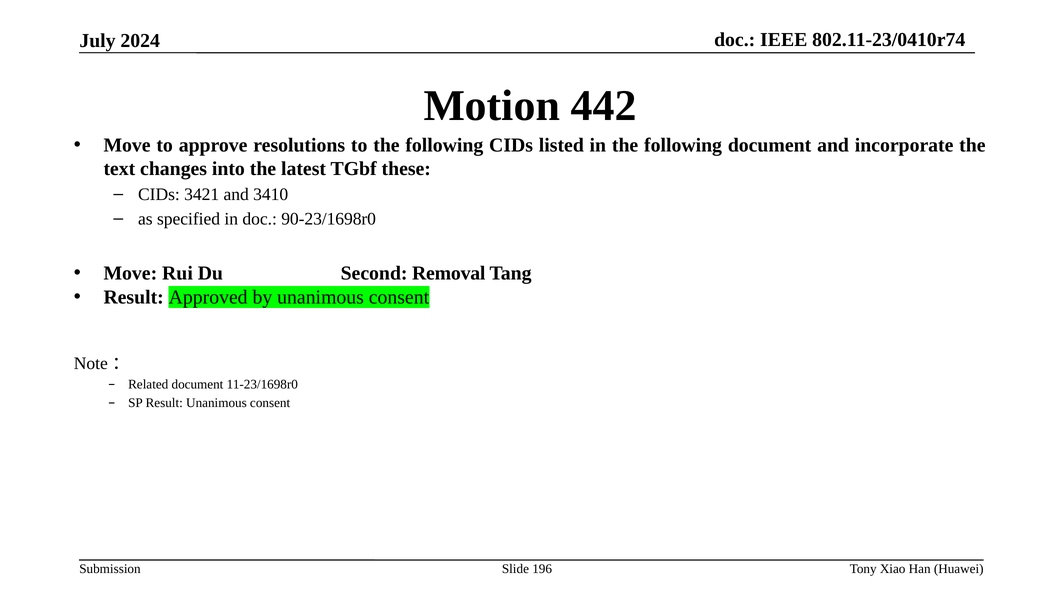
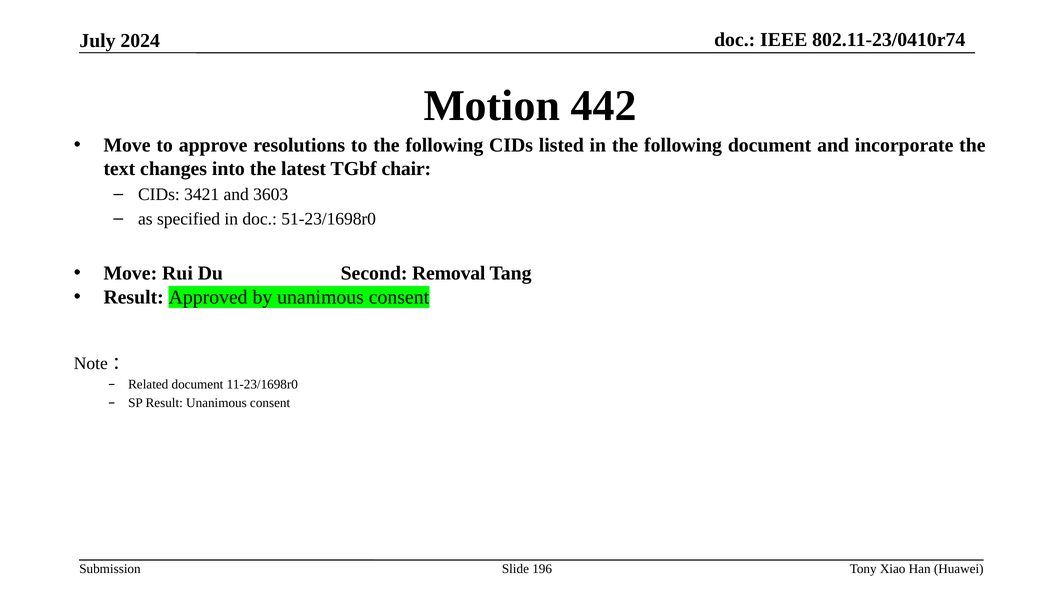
these: these -> chair
3410: 3410 -> 3603
90-23/1698r0: 90-23/1698r0 -> 51-23/1698r0
